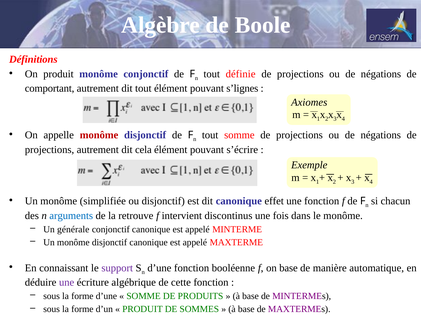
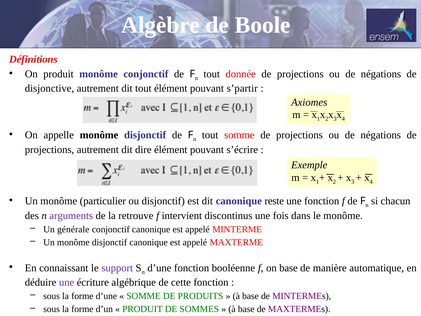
définie: définie -> donnée
comportant: comportant -> disjonctive
s’lignes: s’lignes -> s’partir
monôme at (99, 135) colour: red -> black
cela: cela -> dire
simplifiée: simplifiée -> particulier
effet: effet -> reste
arguments colour: blue -> purple
